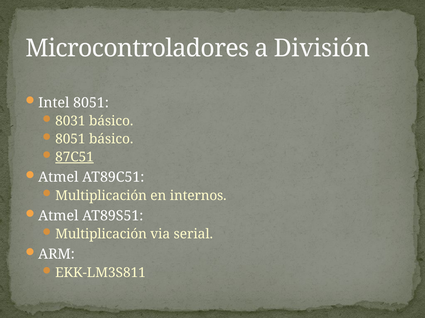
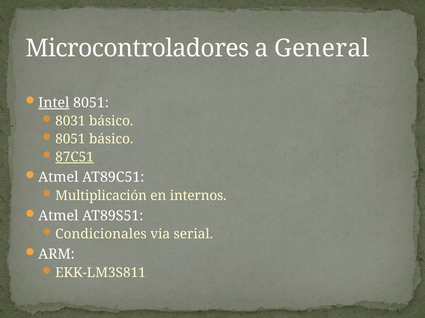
División: División -> General
Intel underline: none -> present
Multiplicación at (101, 235): Multiplicación -> Condicionales
